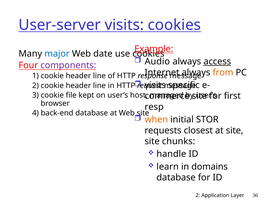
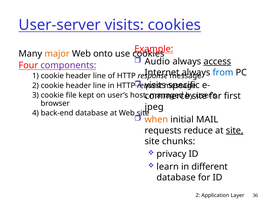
major colour: blue -> orange
date: date -> onto
from colour: orange -> blue
resp: resp -> jpeg
STOR: STOR -> MAIL
closest: closest -> reduce
site at (235, 130) underline: none -> present
handle: handle -> privacy
domains: domains -> different
